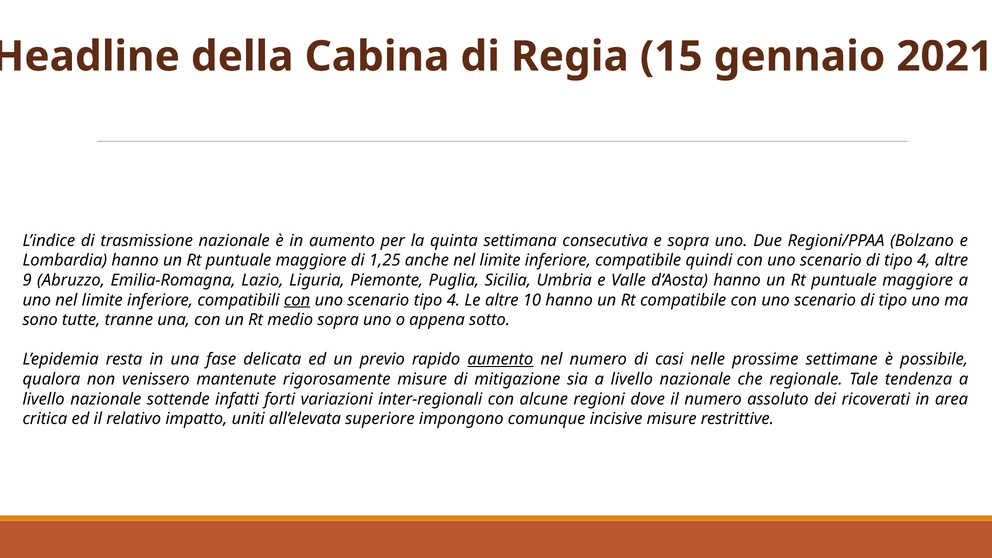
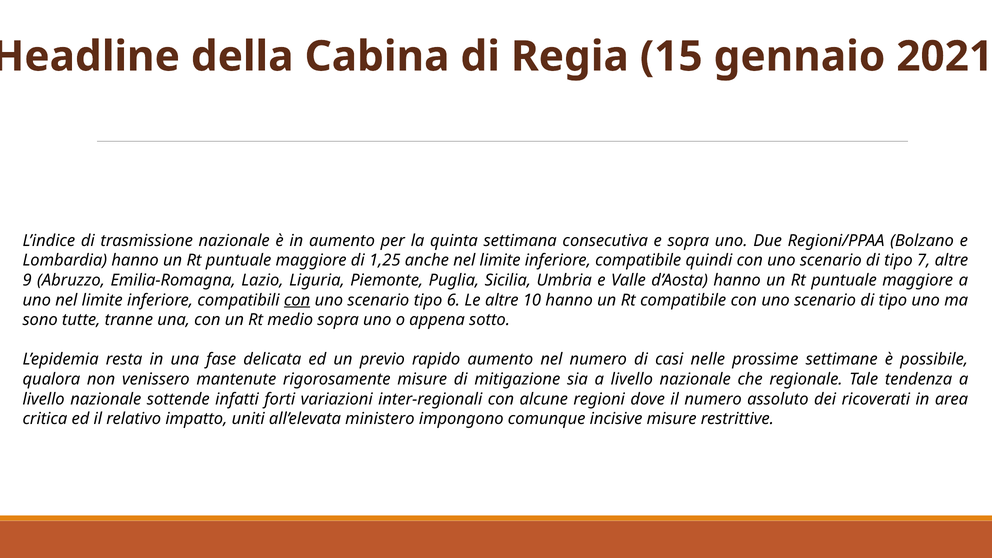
di tipo 4: 4 -> 7
scenario tipo 4: 4 -> 6
aumento at (500, 360) underline: present -> none
superiore: superiore -> ministero
